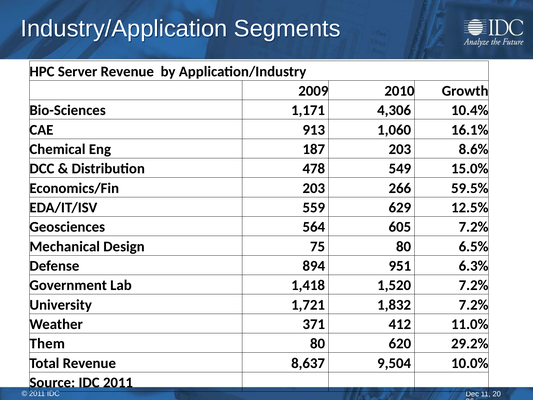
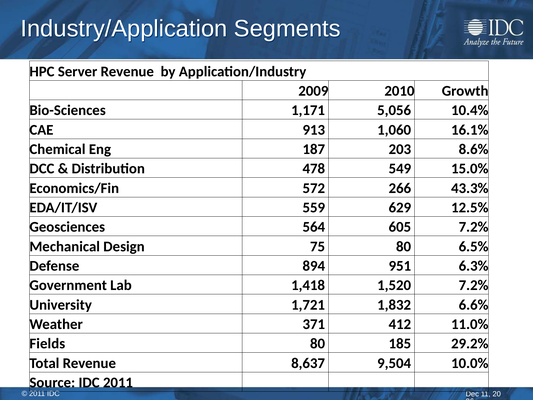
4,306: 4,306 -> 5,056
Economics/Fin 203: 203 -> 572
59.5%: 59.5% -> 43.3%
1,832 7.2%: 7.2% -> 6.6%
Them: Them -> Fields
620: 620 -> 185
